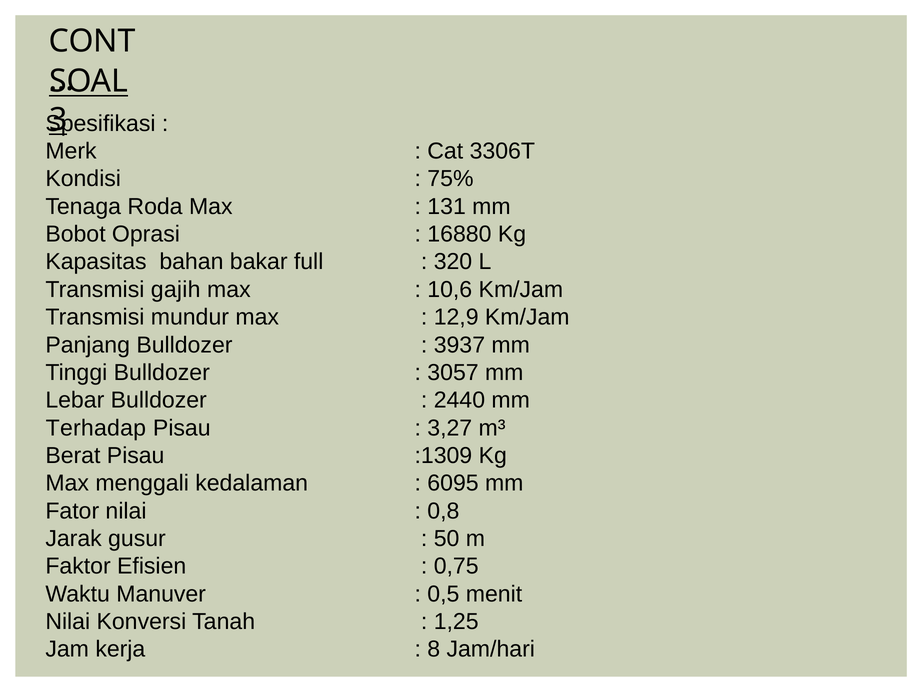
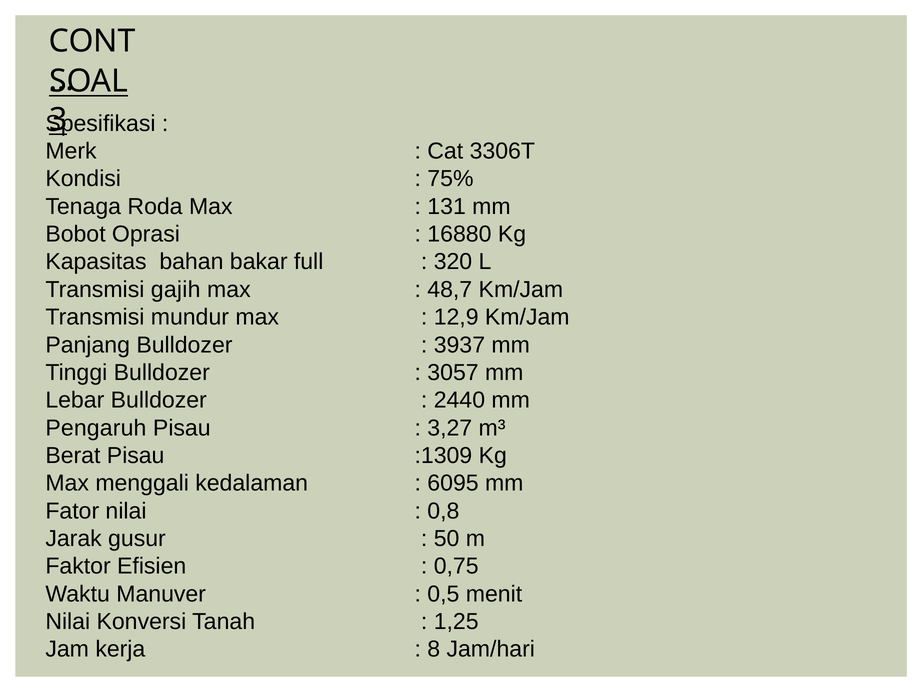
10,6: 10,6 -> 48,7
Terhadap: Terhadap -> Pengaruh
